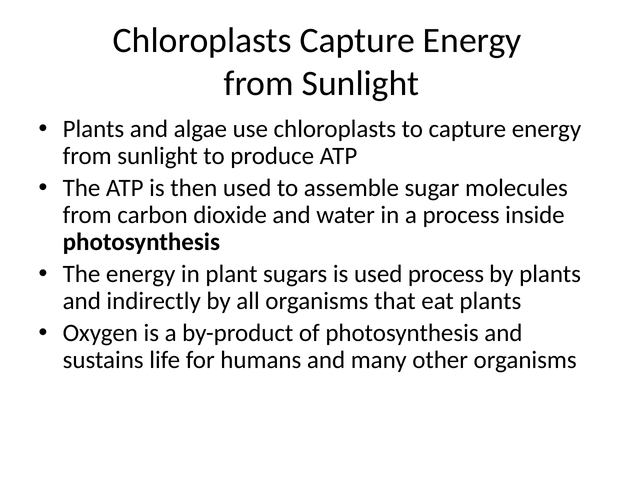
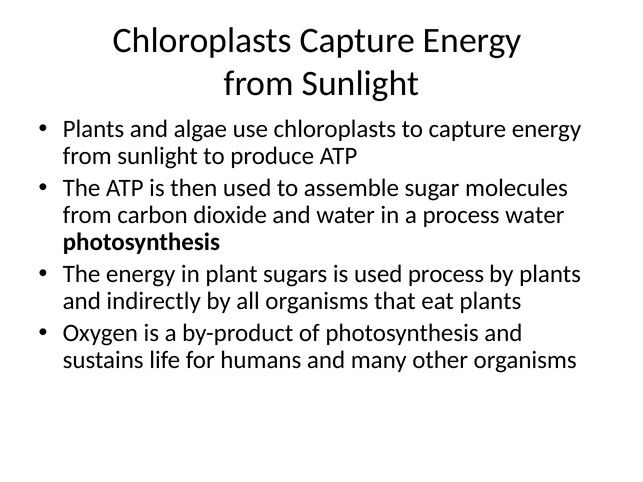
process inside: inside -> water
